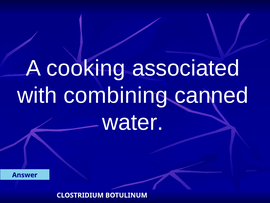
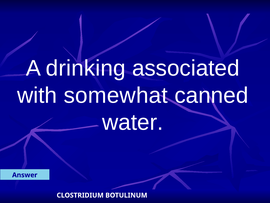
cooking: cooking -> drinking
combining: combining -> somewhat
